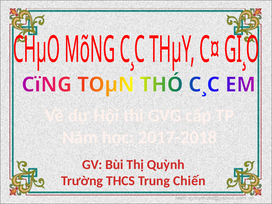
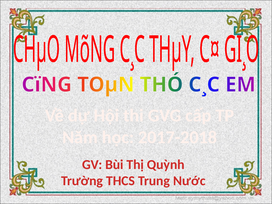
Chiến: Chiến -> Nước
